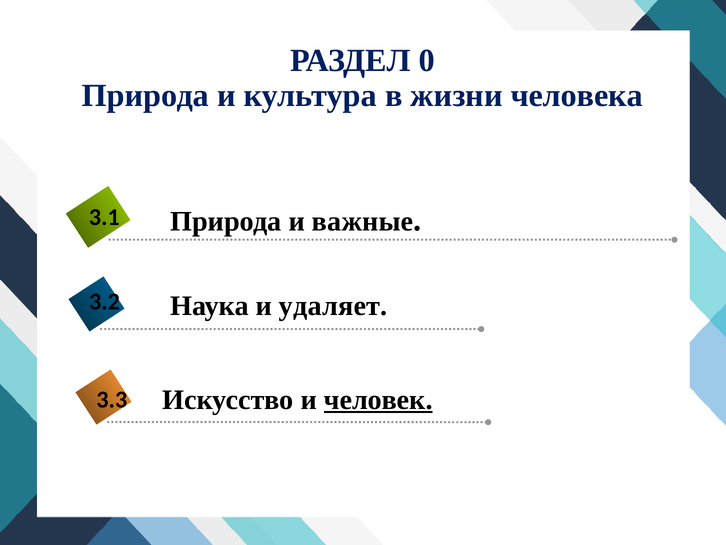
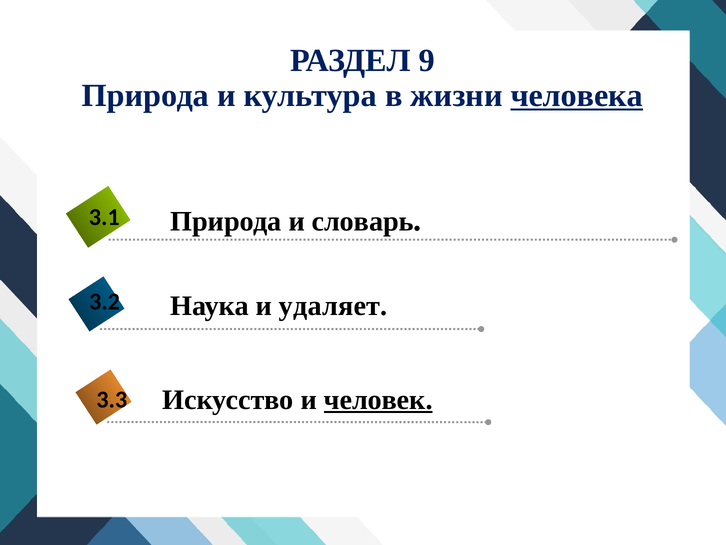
0: 0 -> 9
человека underline: none -> present
важные: важные -> словарь
